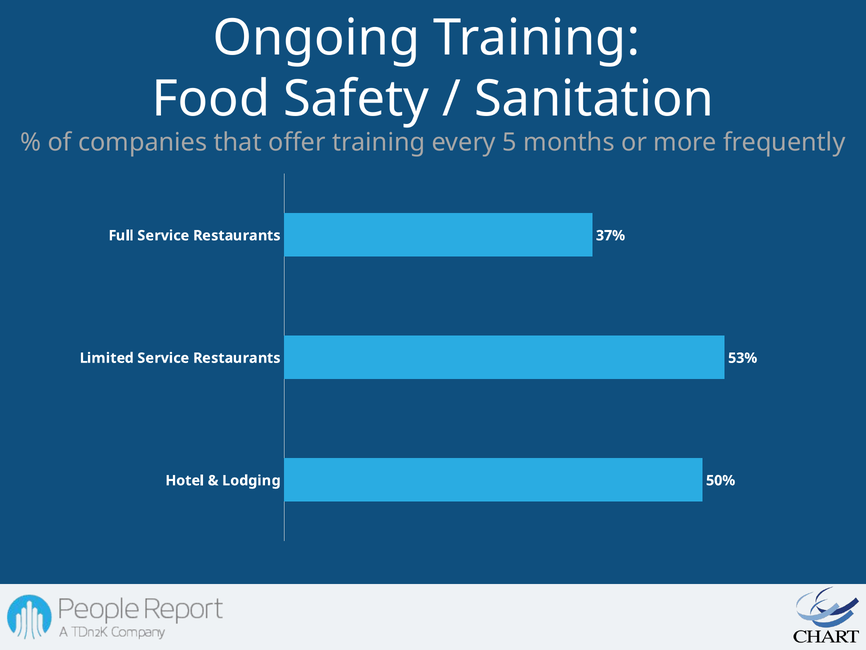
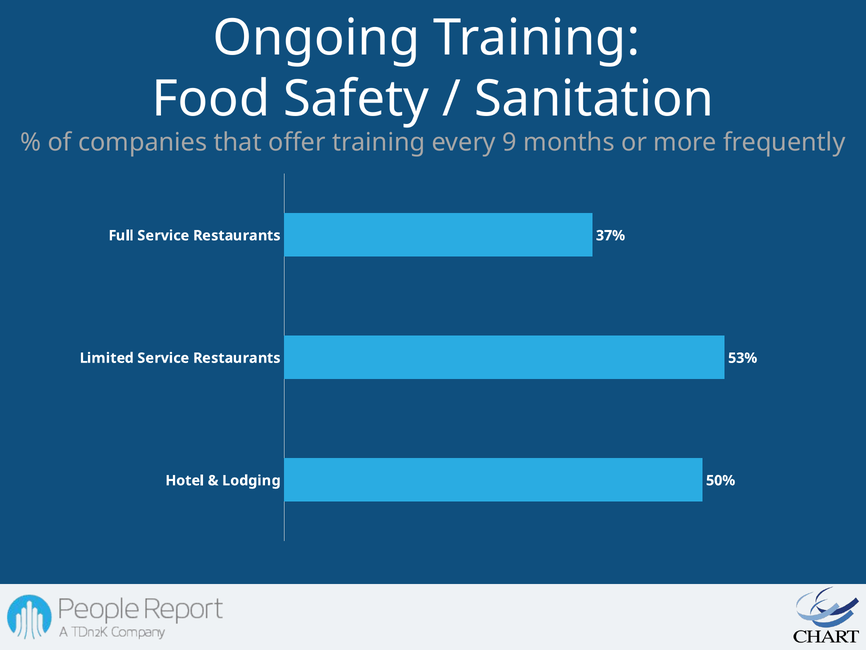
5: 5 -> 9
